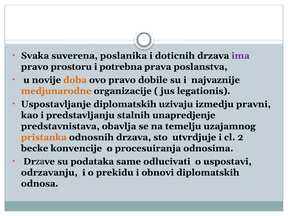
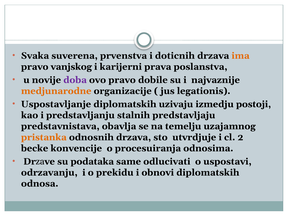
poslanika: poslanika -> prvenstva
ima colour: purple -> orange
prostoru: prostoru -> vanjskog
potrebna: potrebna -> karijerni
doba colour: orange -> purple
pravni: pravni -> postoji
unapredjenje: unapredjenje -> predstavljaju
